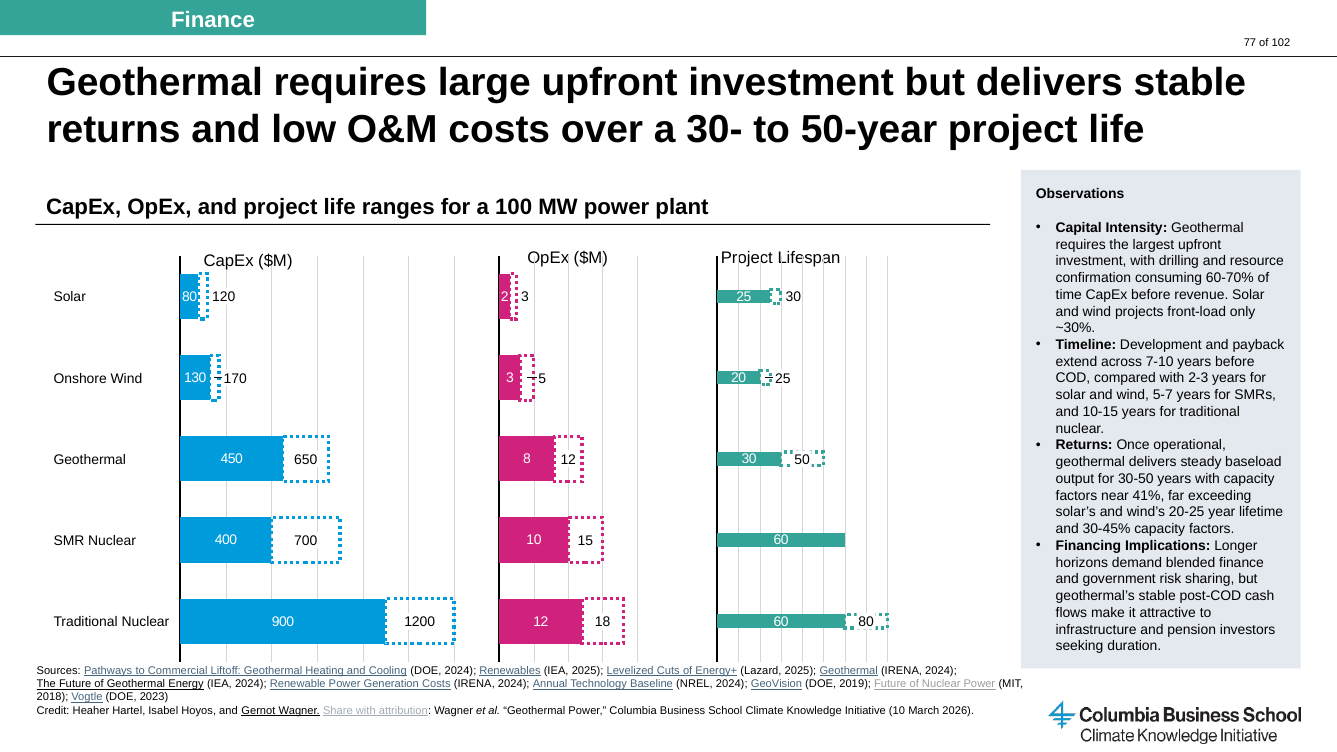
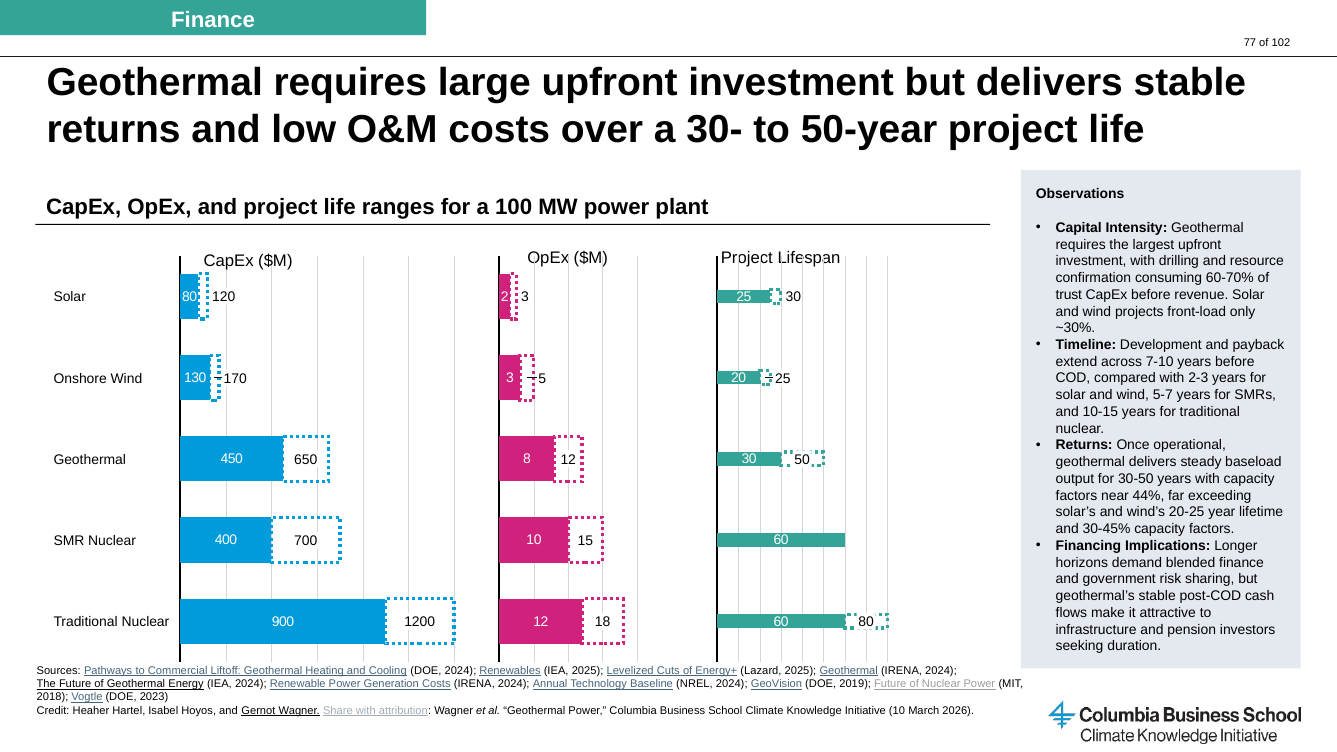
time: time -> trust
41%: 41% -> 44%
